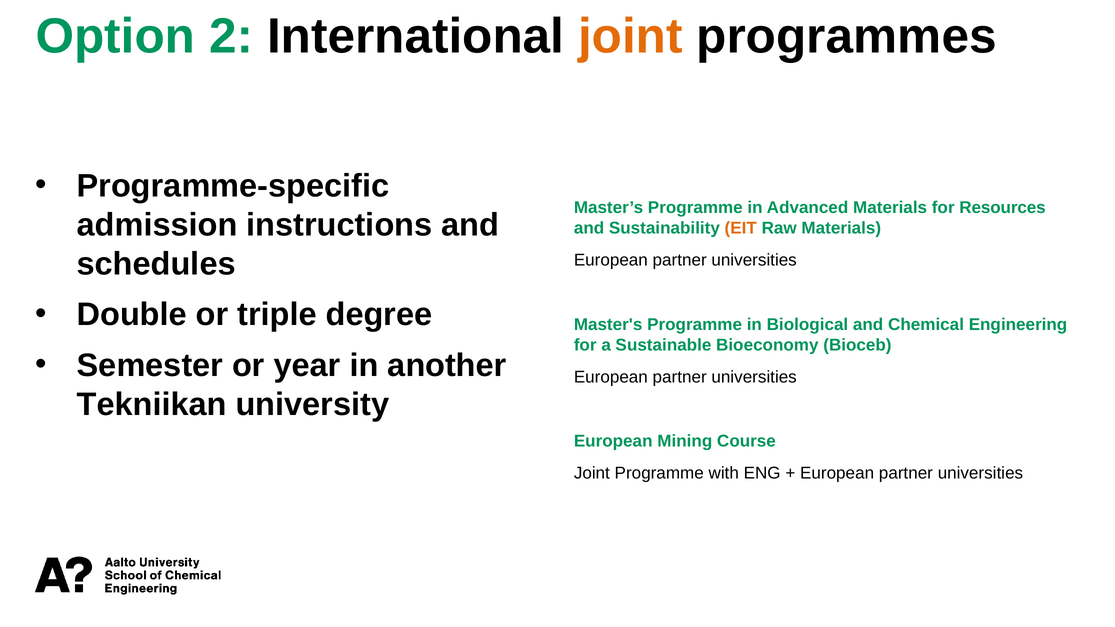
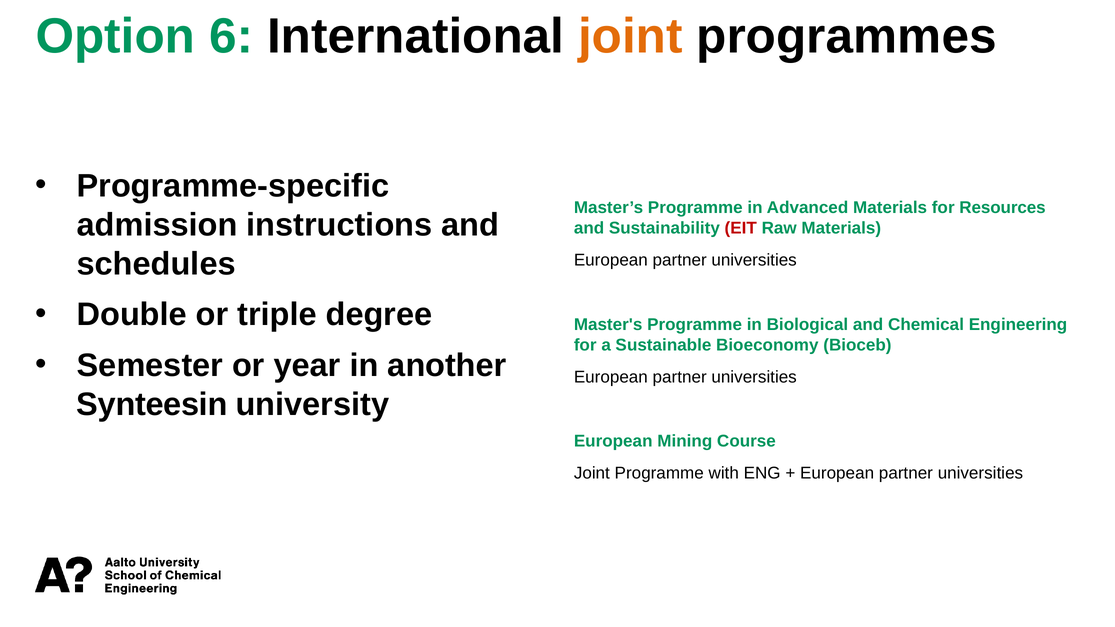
2: 2 -> 6
EIT colour: orange -> red
Tekniikan: Tekniikan -> Synteesin
